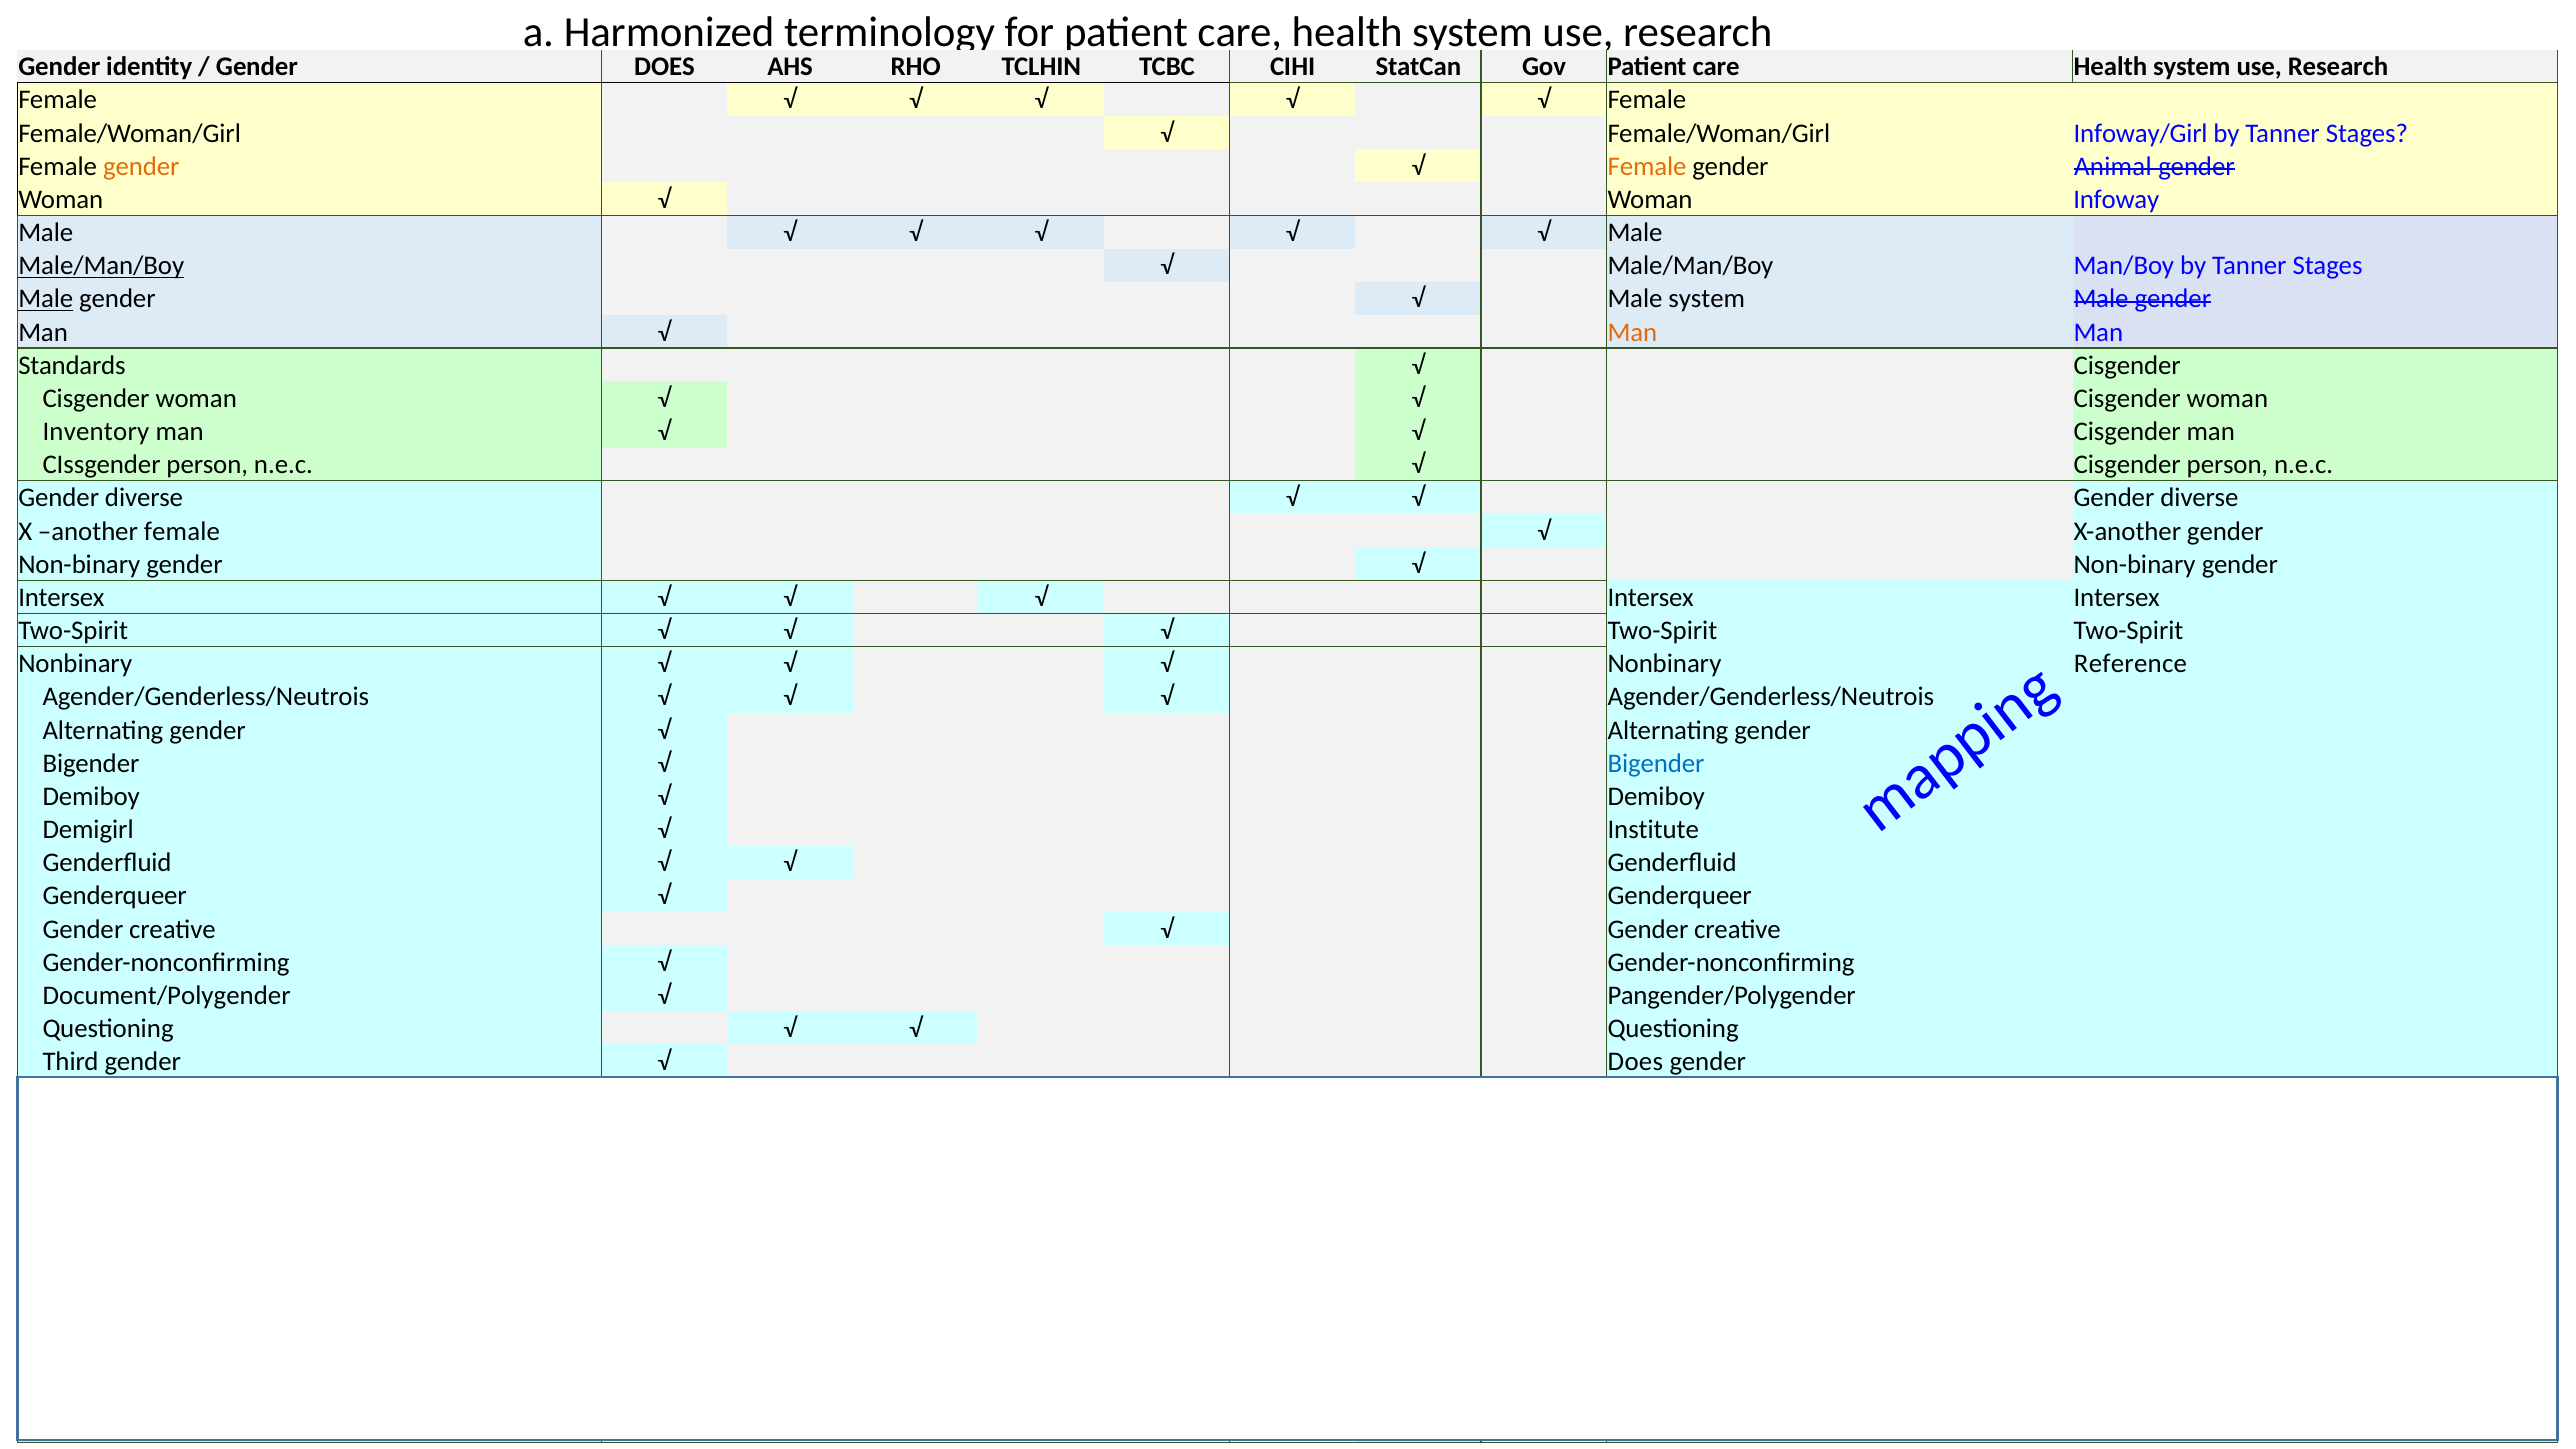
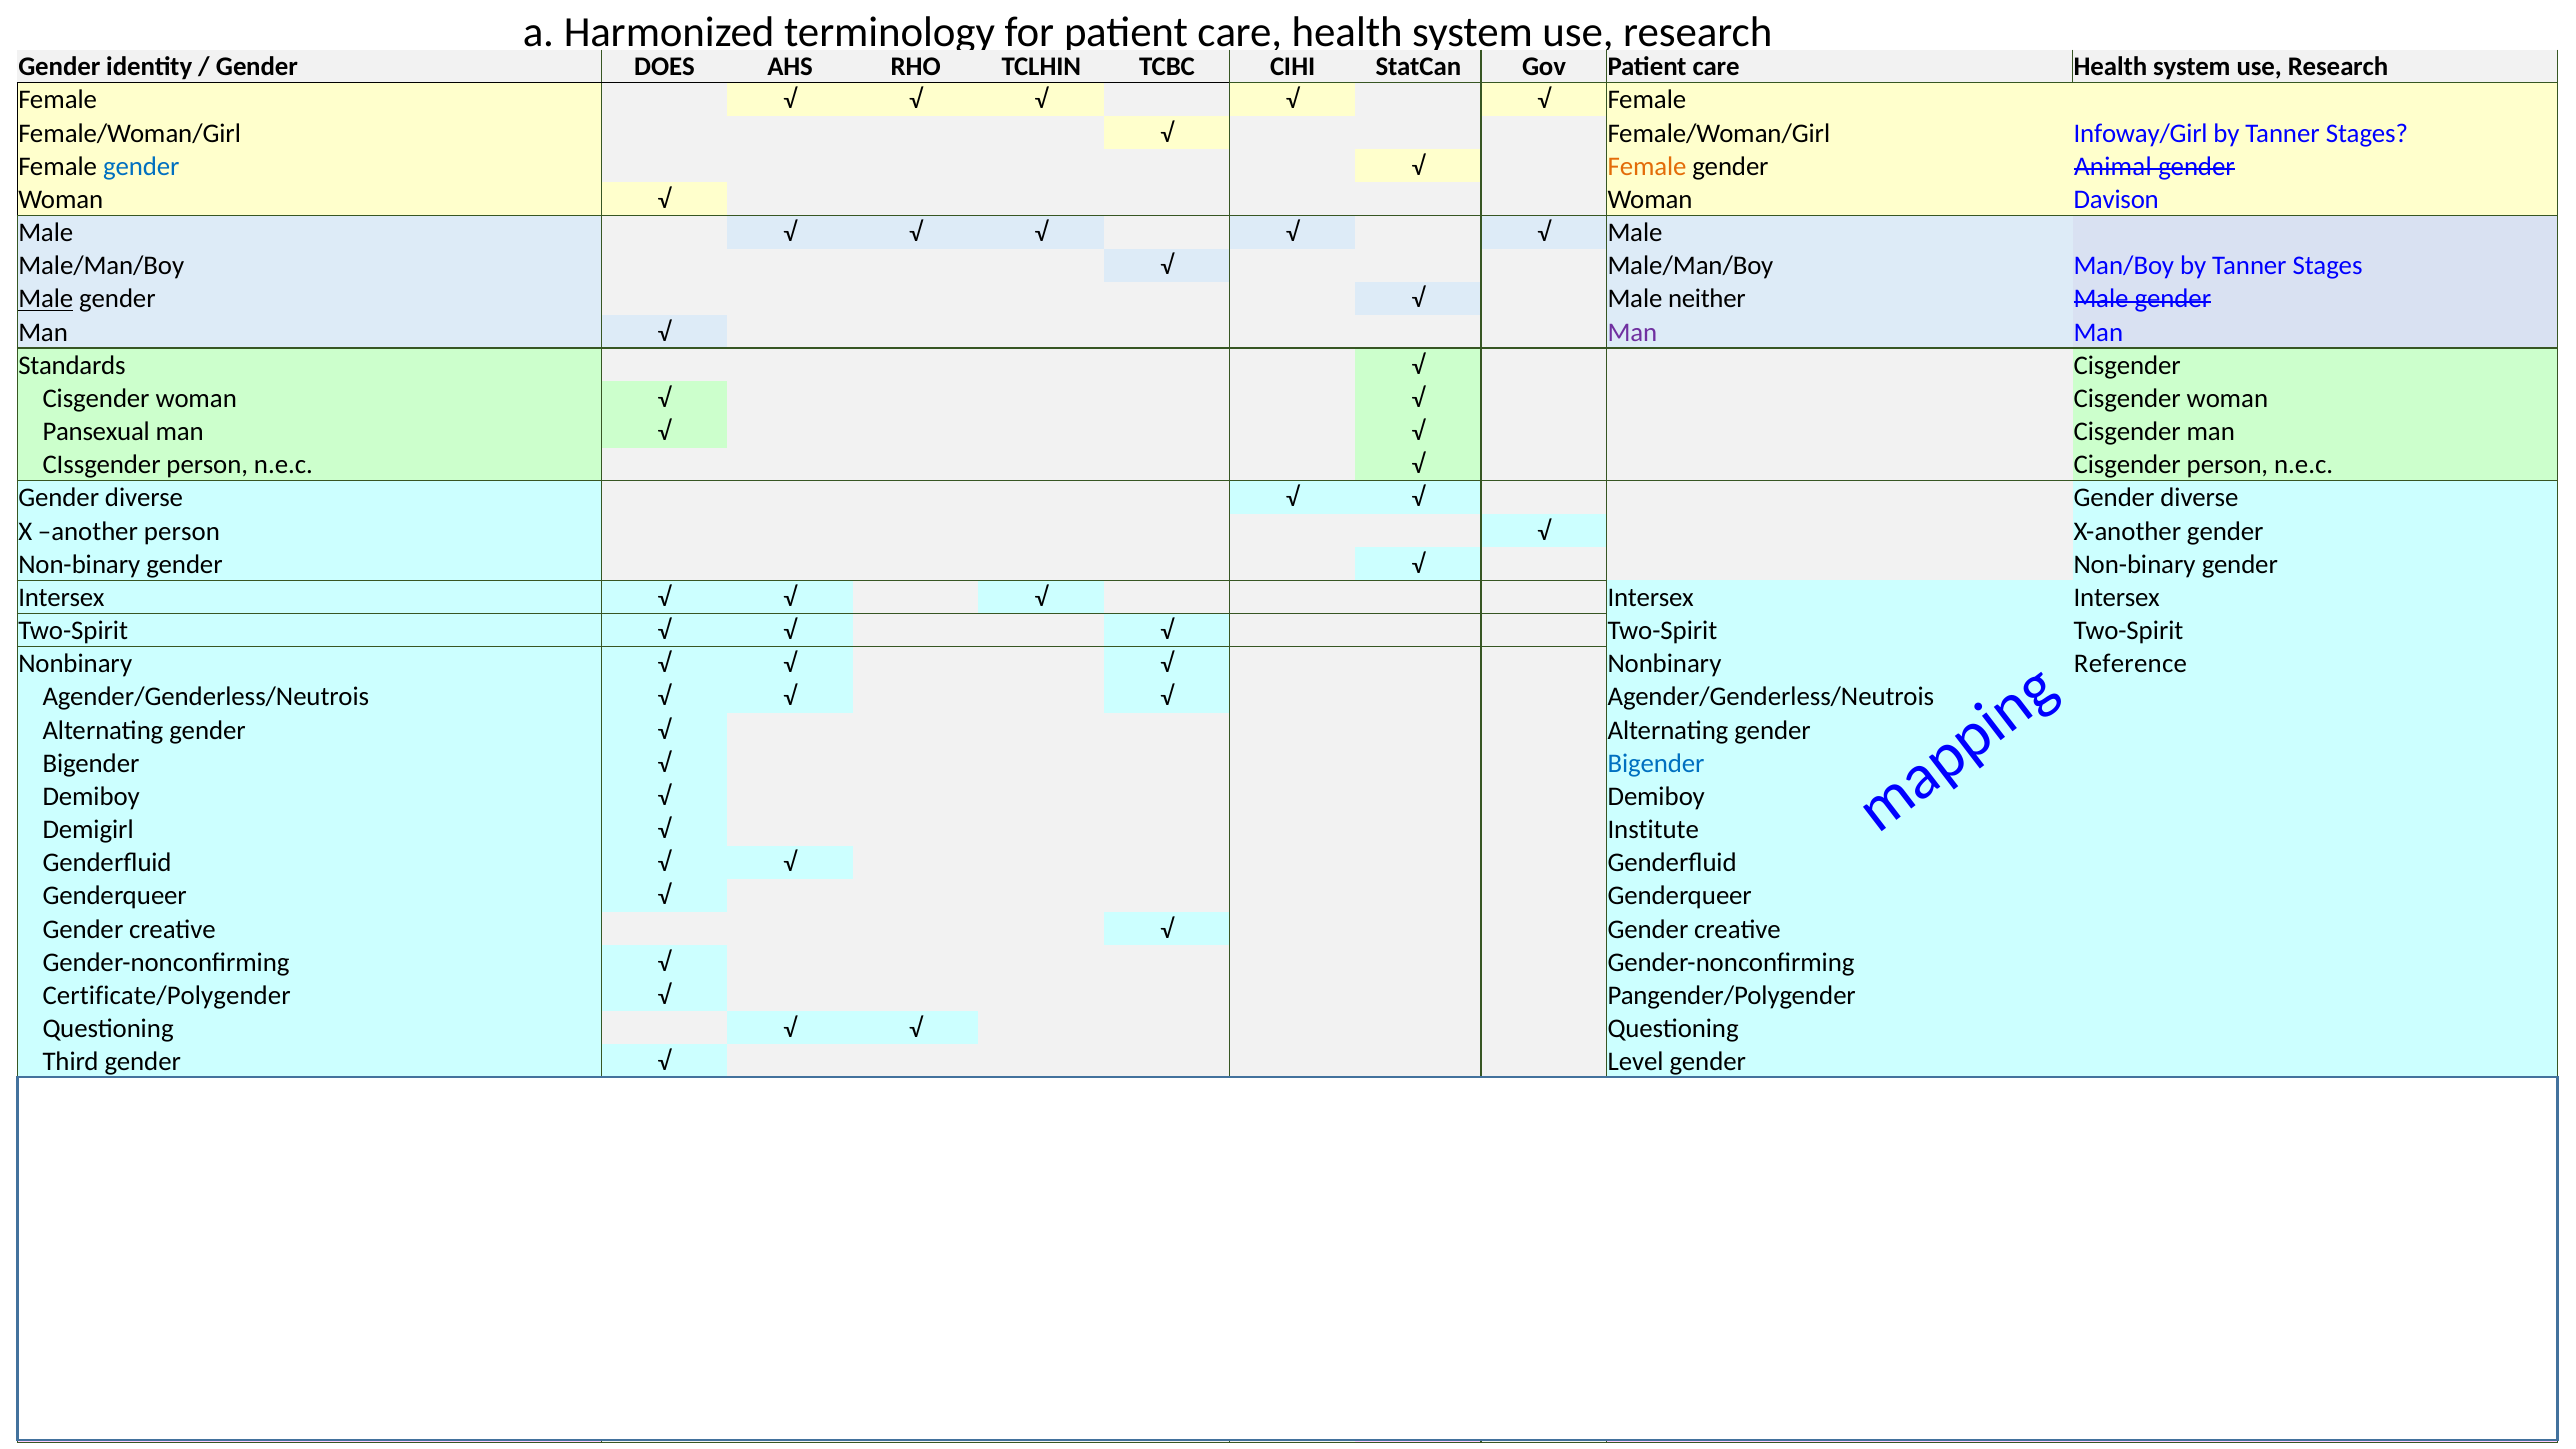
gender at (141, 166) colour: orange -> blue
Infoway: Infoway -> Davison
Male/Man/Boy at (101, 266) underline: present -> none
Male system: system -> neither
Man at (1632, 332) colour: orange -> purple
Inventory: Inventory -> Pansexual
another female: female -> person
Document/Polygender: Document/Polygender -> Certificate/Polygender
Does at (1635, 1062): Does -> Level
